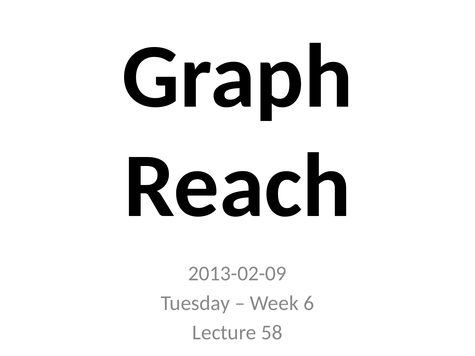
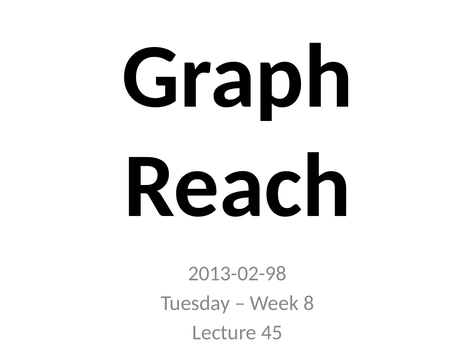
2013-02-09: 2013-02-09 -> 2013-02-98
6: 6 -> 8
58: 58 -> 45
